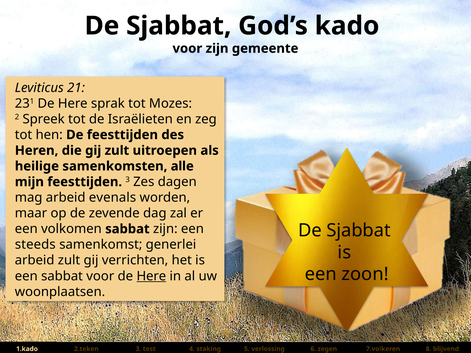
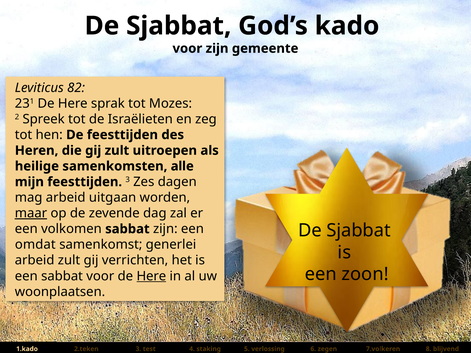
21: 21 -> 82
evenals: evenals -> uitgaan
maar underline: none -> present
steeds: steeds -> omdat
